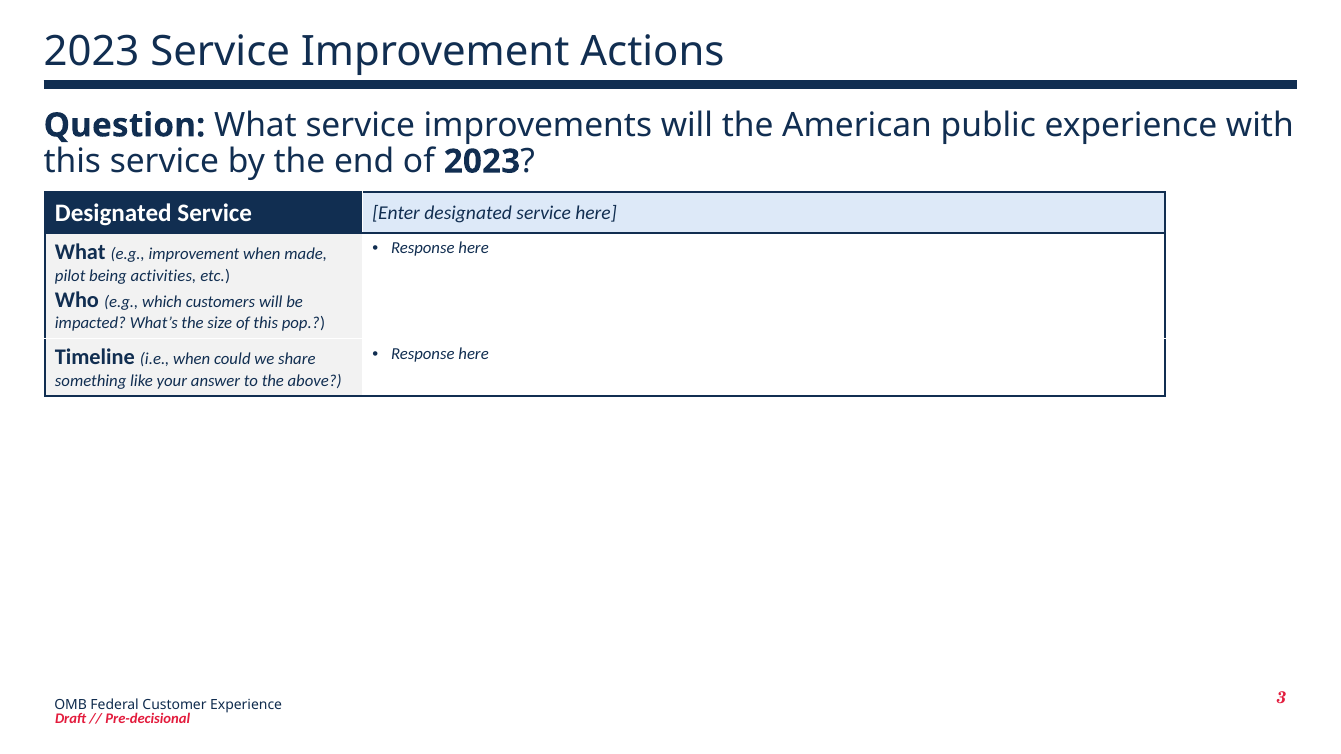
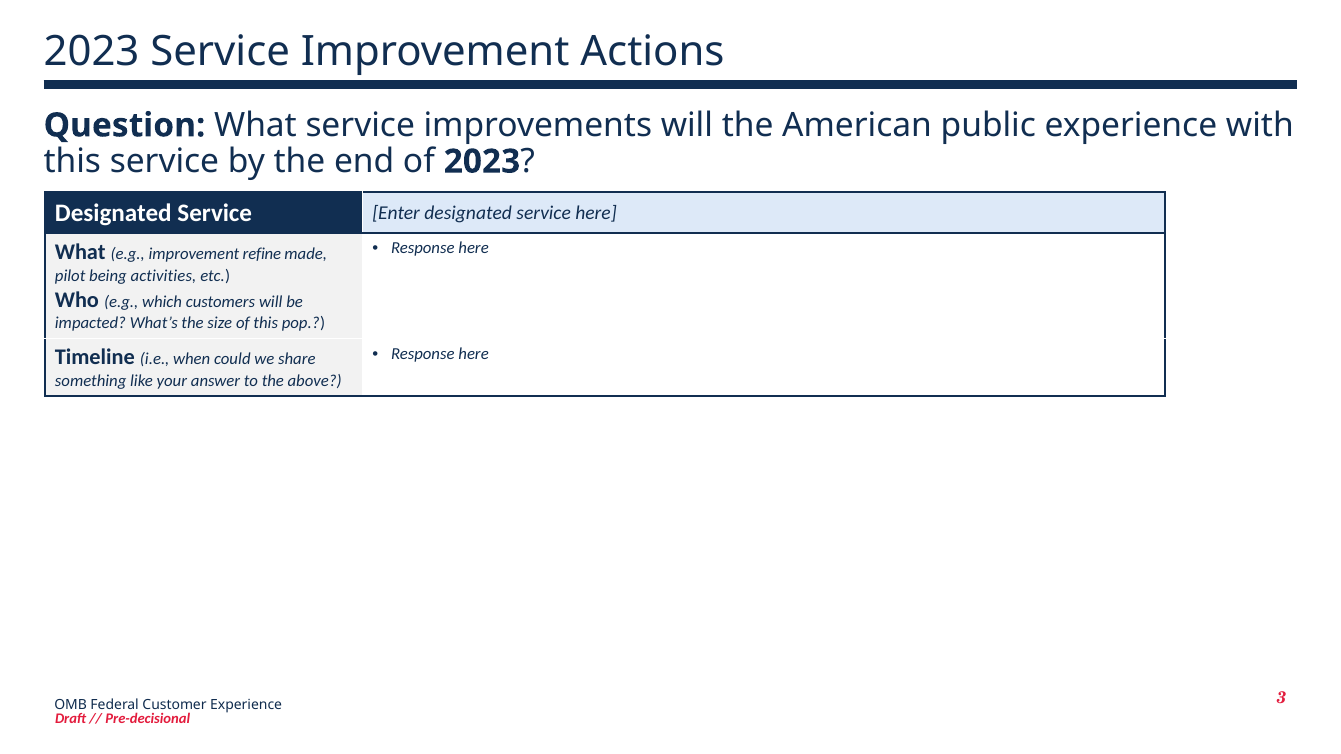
improvement when: when -> refine
